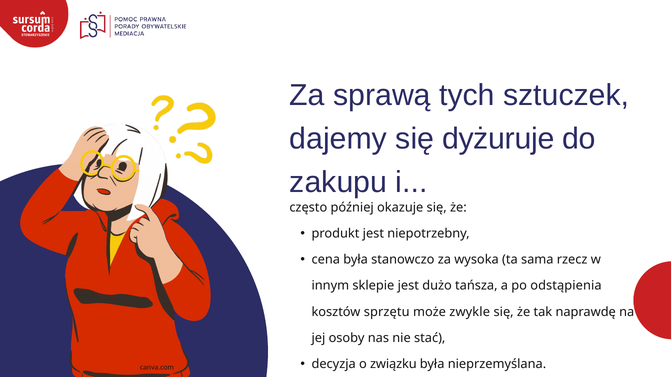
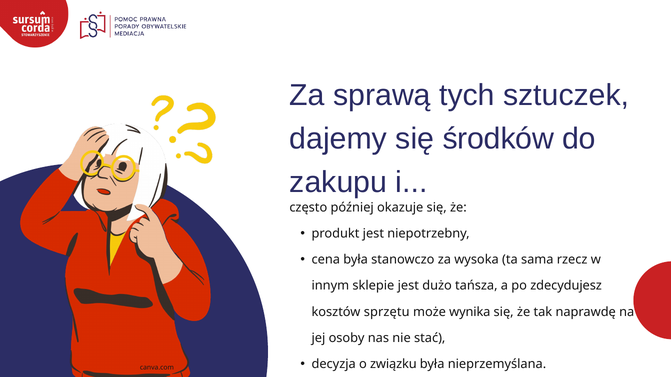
dyżuruje: dyżuruje -> środków
odstąpienia: odstąpienia -> zdecydujesz
zwykle: zwykle -> wynika
